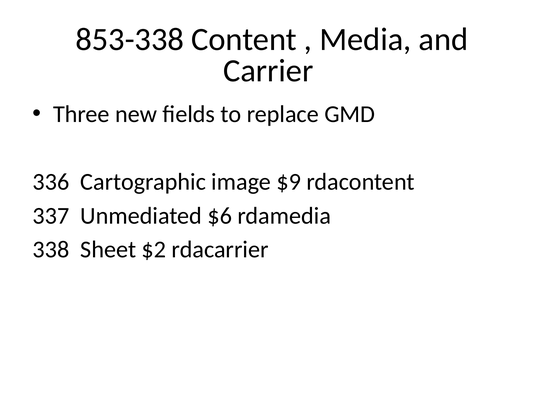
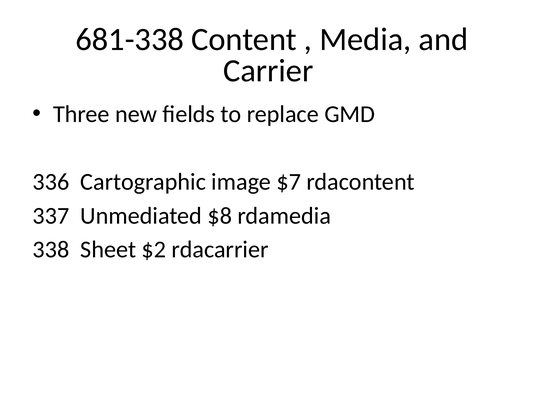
853-338: 853-338 -> 681-338
$9: $9 -> $7
$6: $6 -> $8
